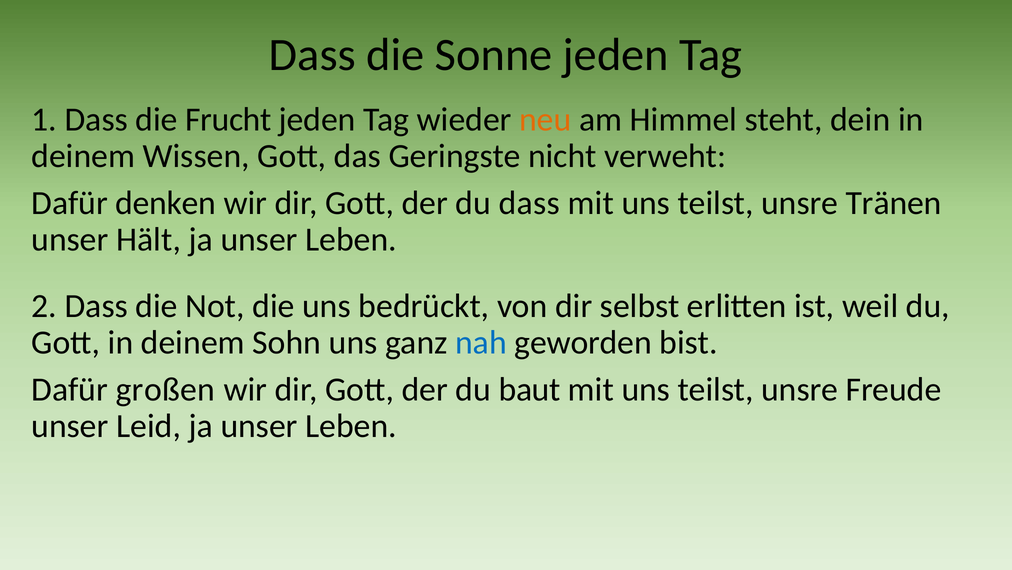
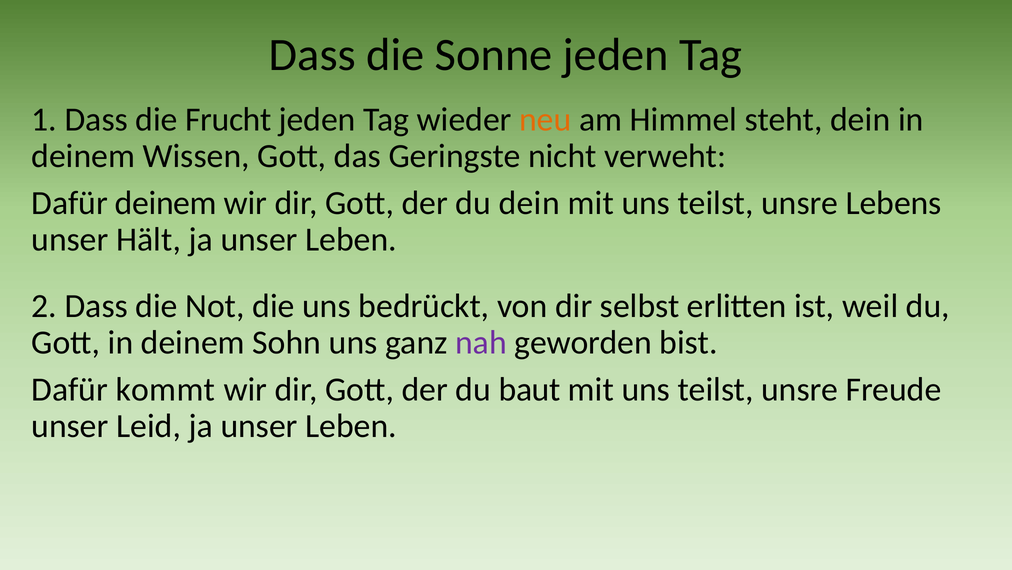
Dafür denken: denken -> deinem
du dass: dass -> dein
Tränen: Tränen -> Lebens
nah colour: blue -> purple
großen: großen -> kommt
